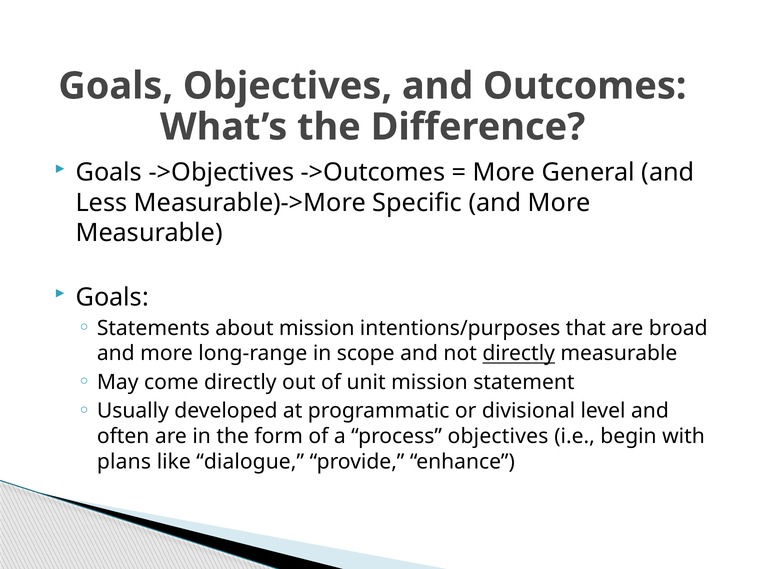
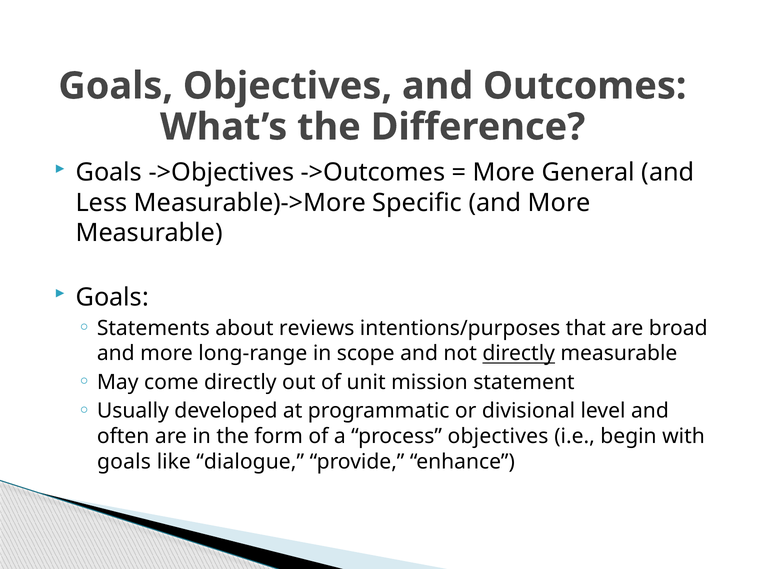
about mission: mission -> reviews
plans at (124, 461): plans -> goals
